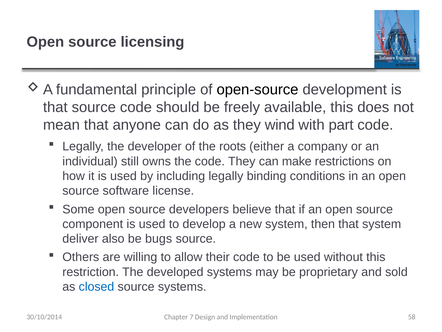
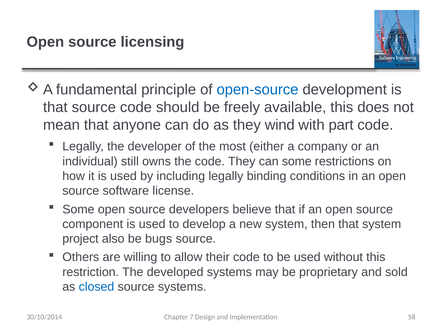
open-source colour: black -> blue
roots: roots -> most
can make: make -> some
deliver: deliver -> project
